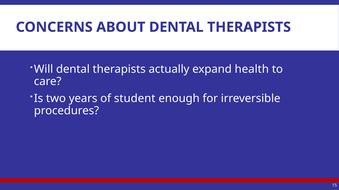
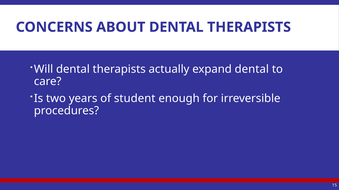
expand health: health -> dental
